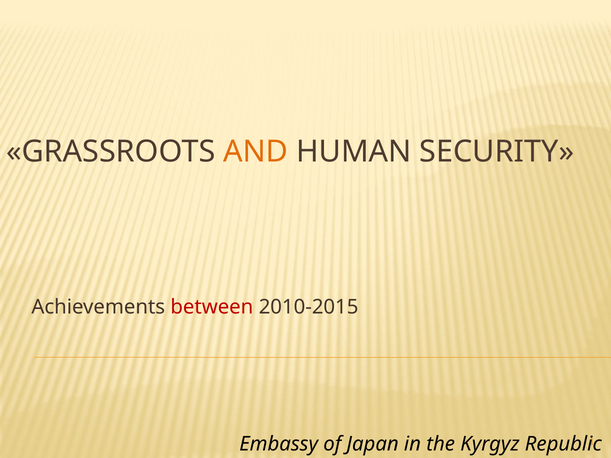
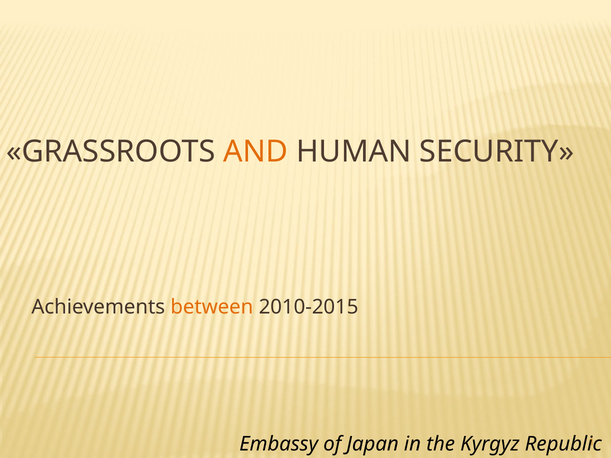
between colour: red -> orange
